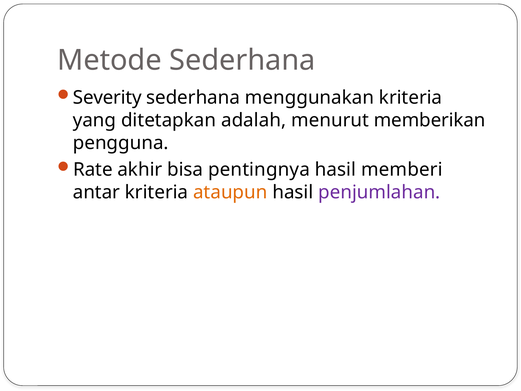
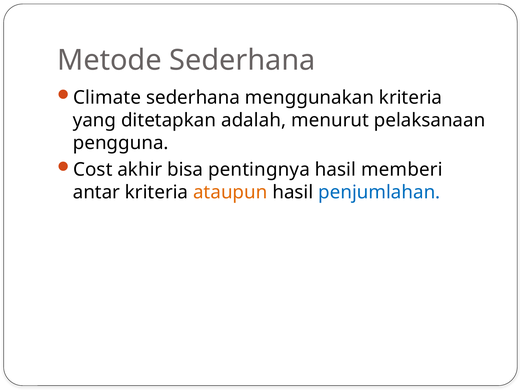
Severity: Severity -> Climate
memberikan: memberikan -> pelaksanaan
Rate: Rate -> Cost
penjumlahan colour: purple -> blue
